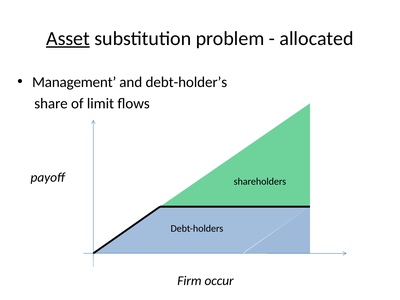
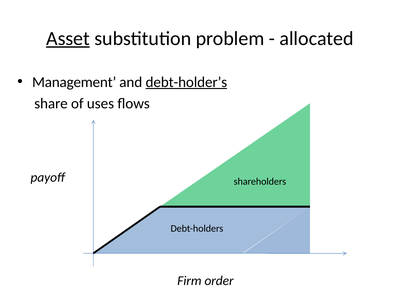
debt-holder’s underline: none -> present
limit: limit -> uses
occur: occur -> order
